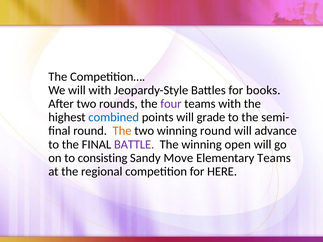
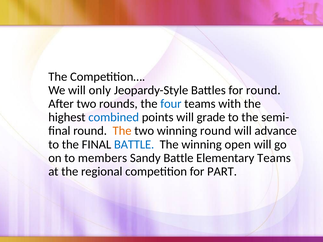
will with: with -> only
for books: books -> round
four colour: purple -> blue
BATTLE at (134, 145) colour: purple -> blue
consisting: consisting -> members
Sandy Move: Move -> Battle
HERE: HERE -> PART
